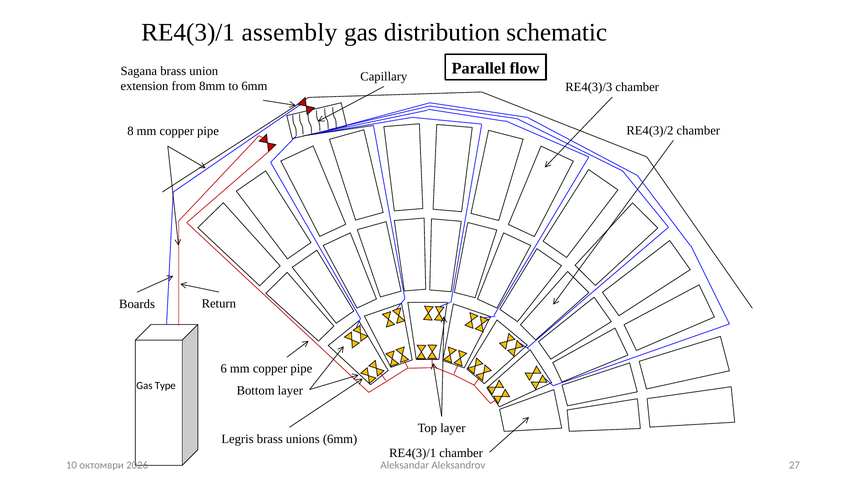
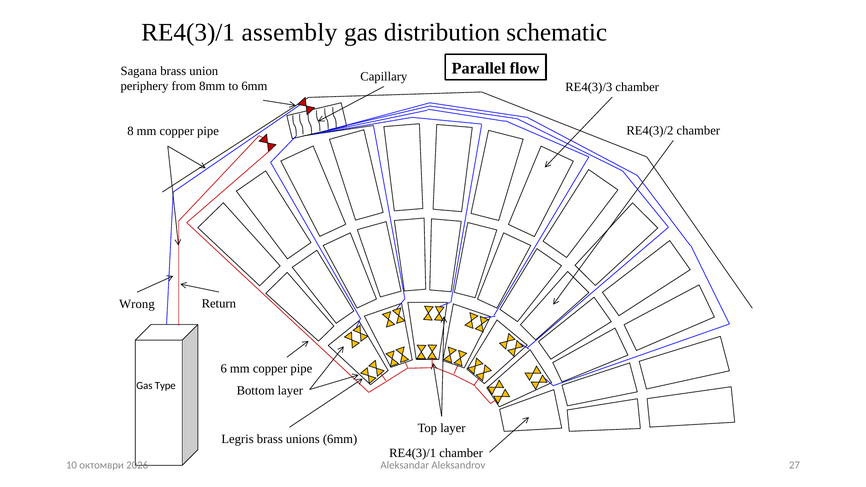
extension: extension -> periphery
Boards: Boards -> Wrong
